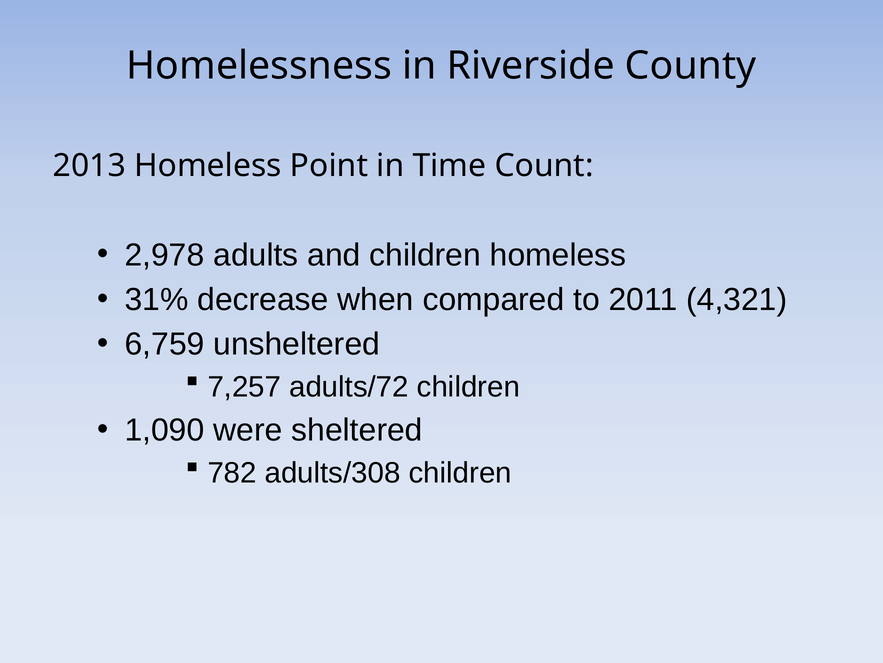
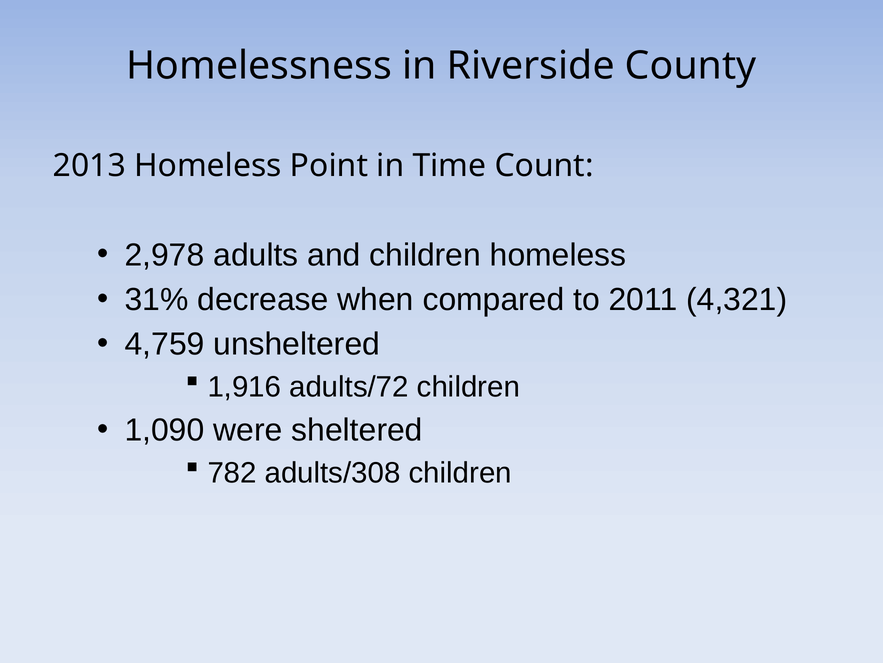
6,759: 6,759 -> 4,759
7,257: 7,257 -> 1,916
